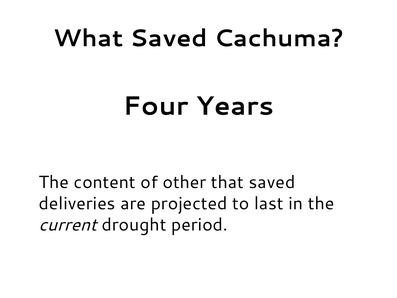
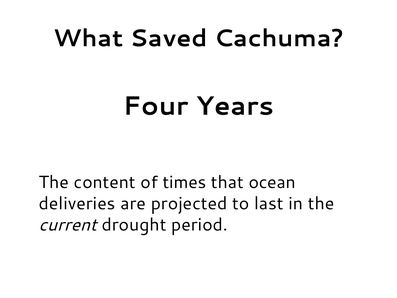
other: other -> times
that saved: saved -> ocean
